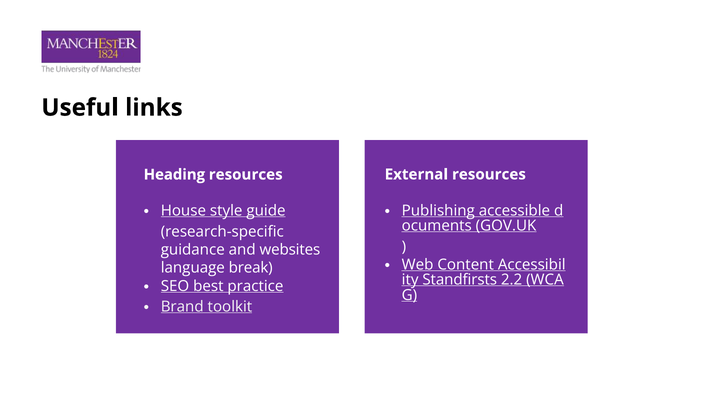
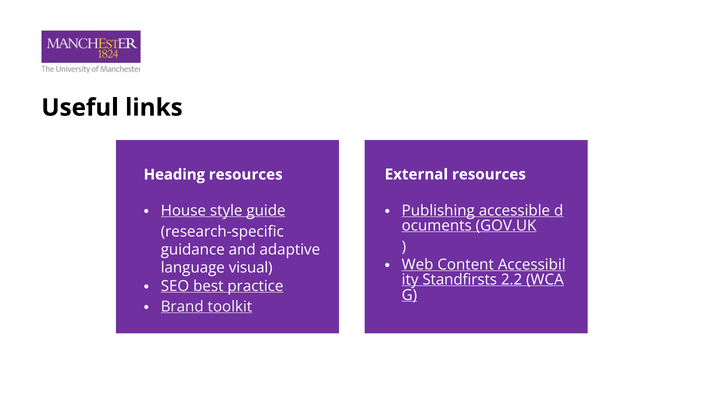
websites: websites -> adaptive
break: break -> visual
